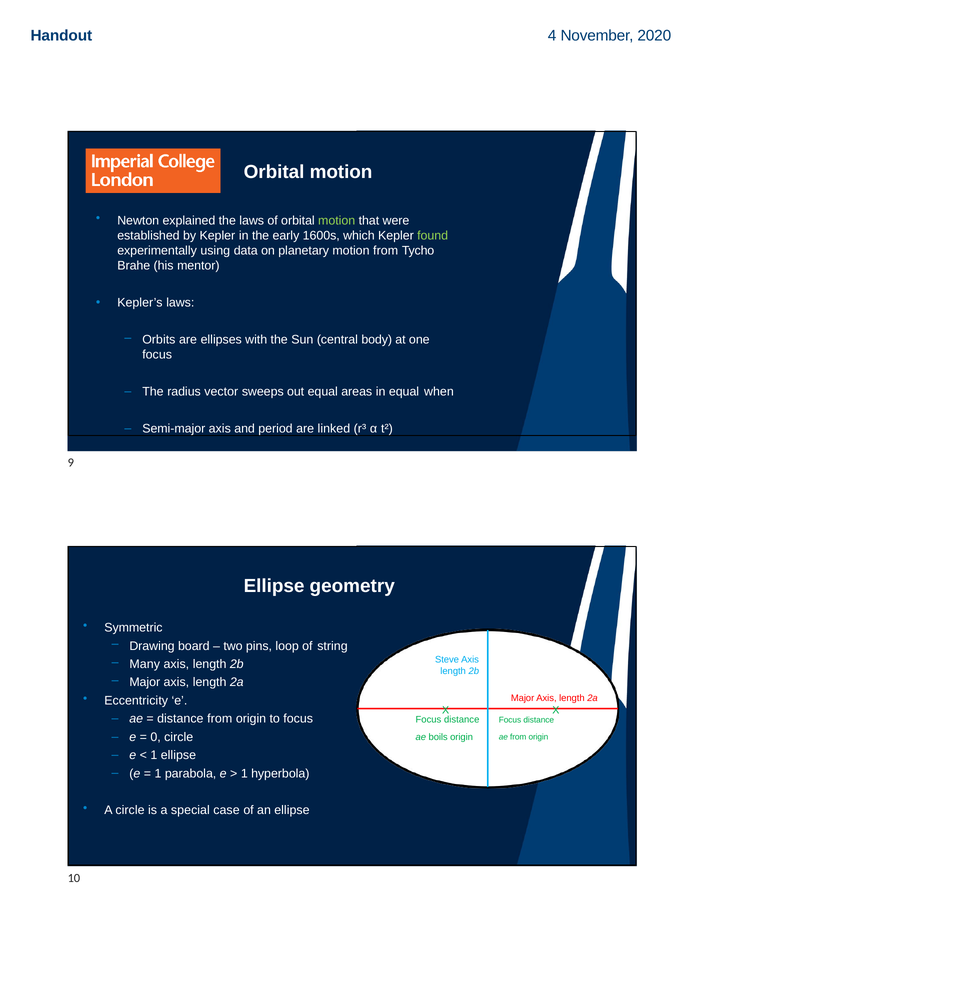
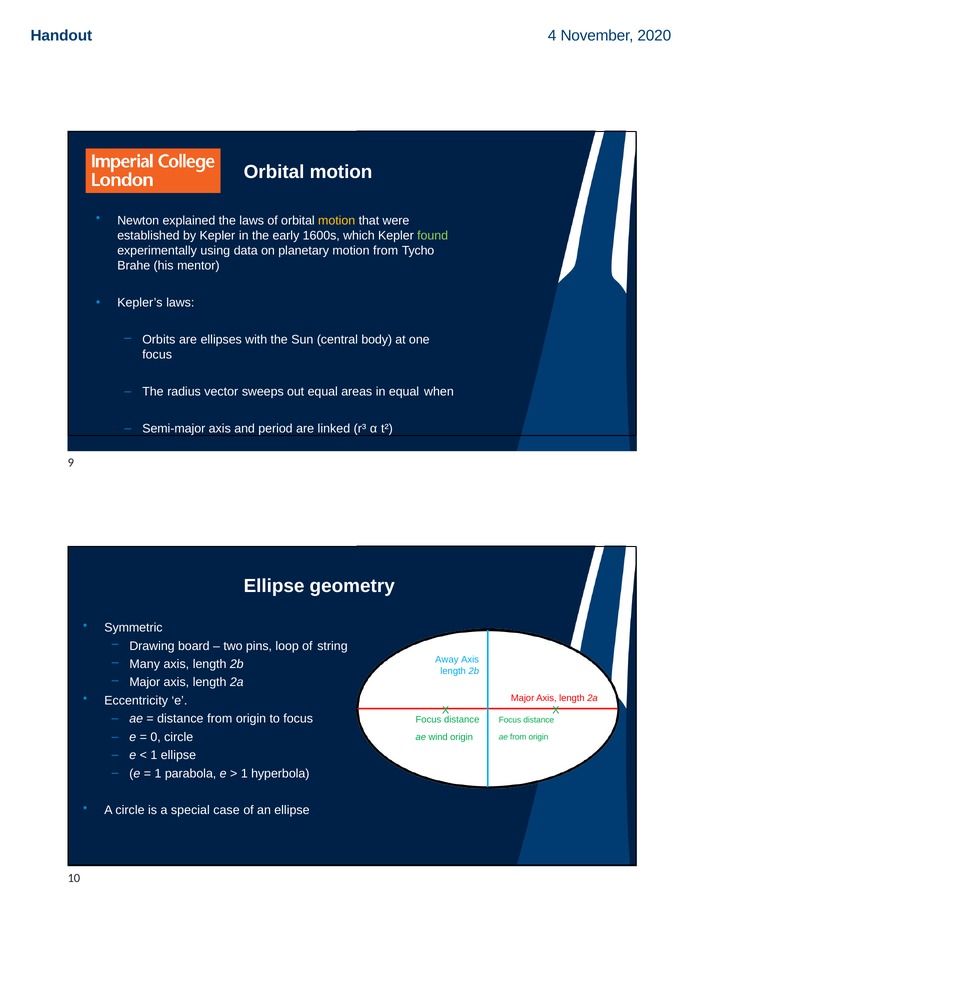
motion at (337, 220) colour: light green -> yellow
Steve: Steve -> Away
boils: boils -> wind
